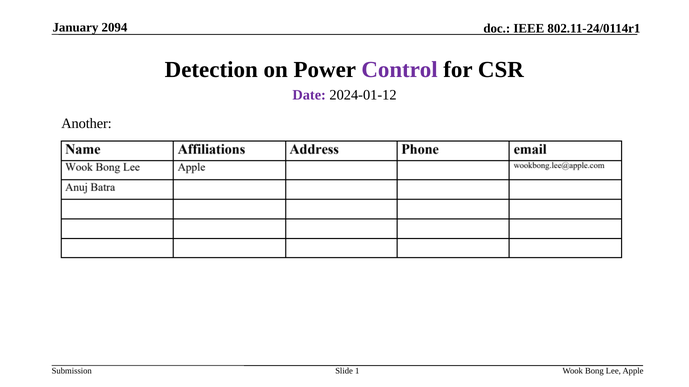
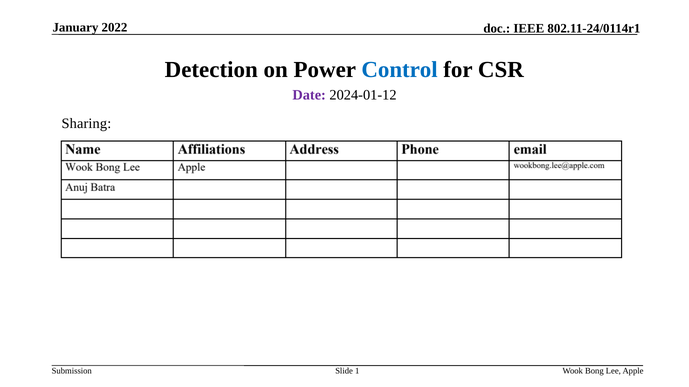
2094: 2094 -> 2022
Control colour: purple -> blue
Another: Another -> Sharing
